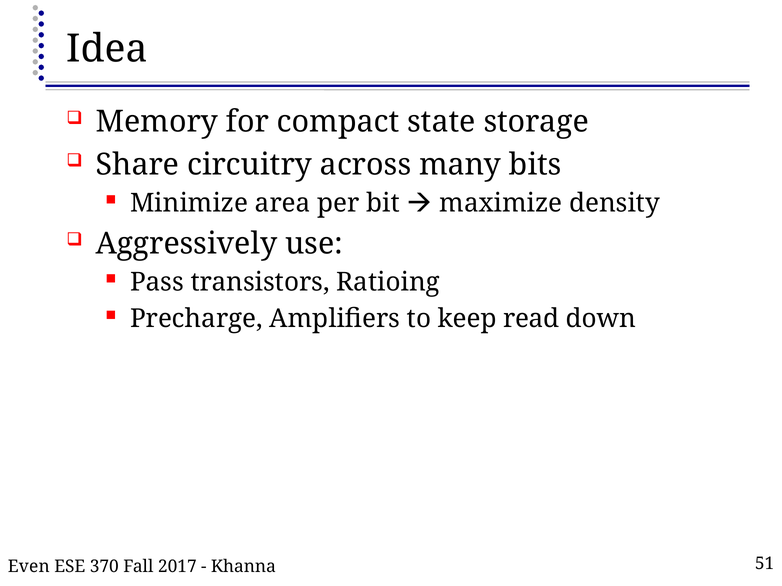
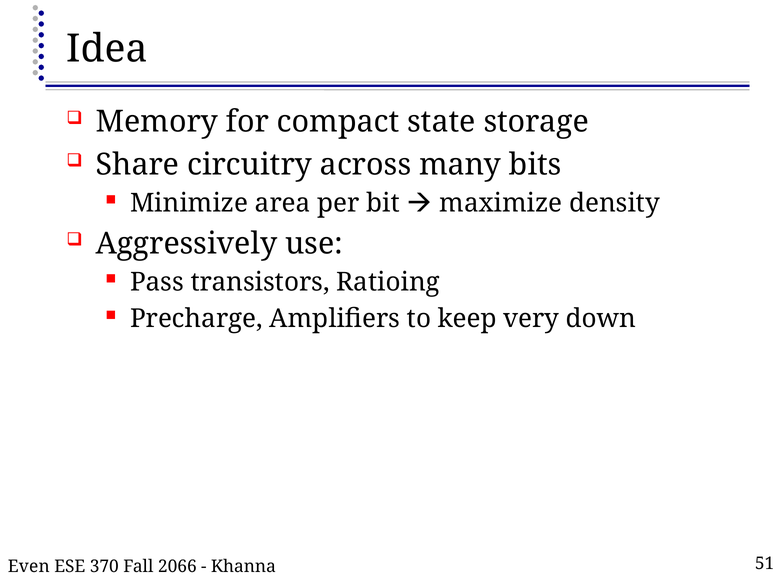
read: read -> very
2017: 2017 -> 2066
